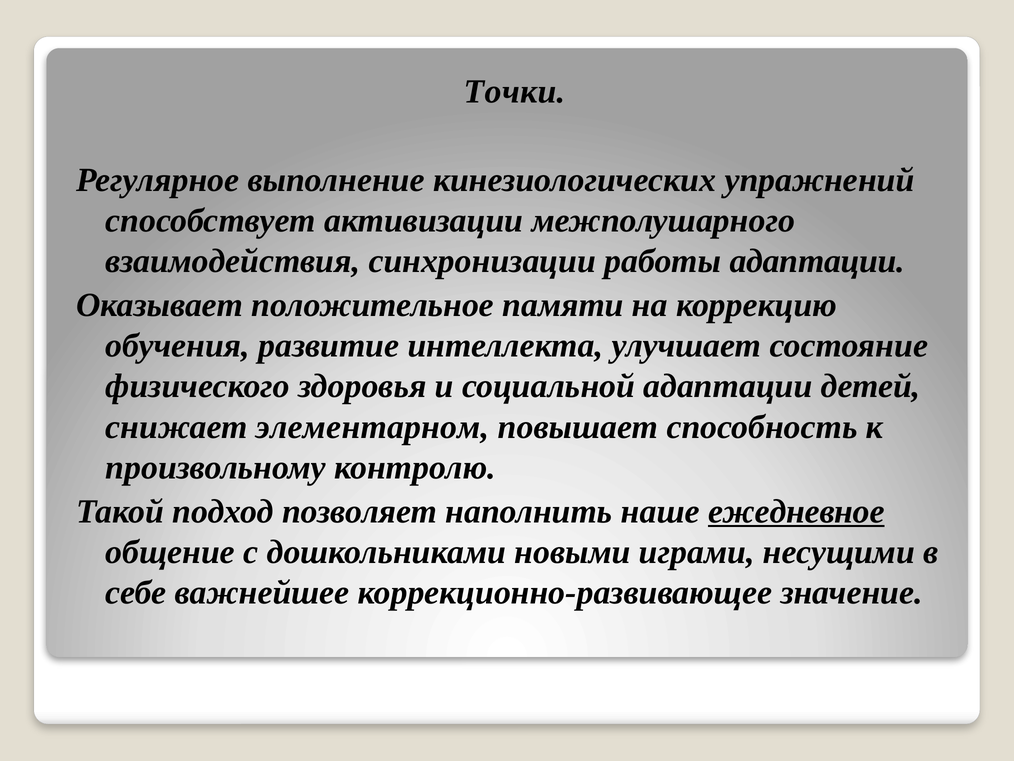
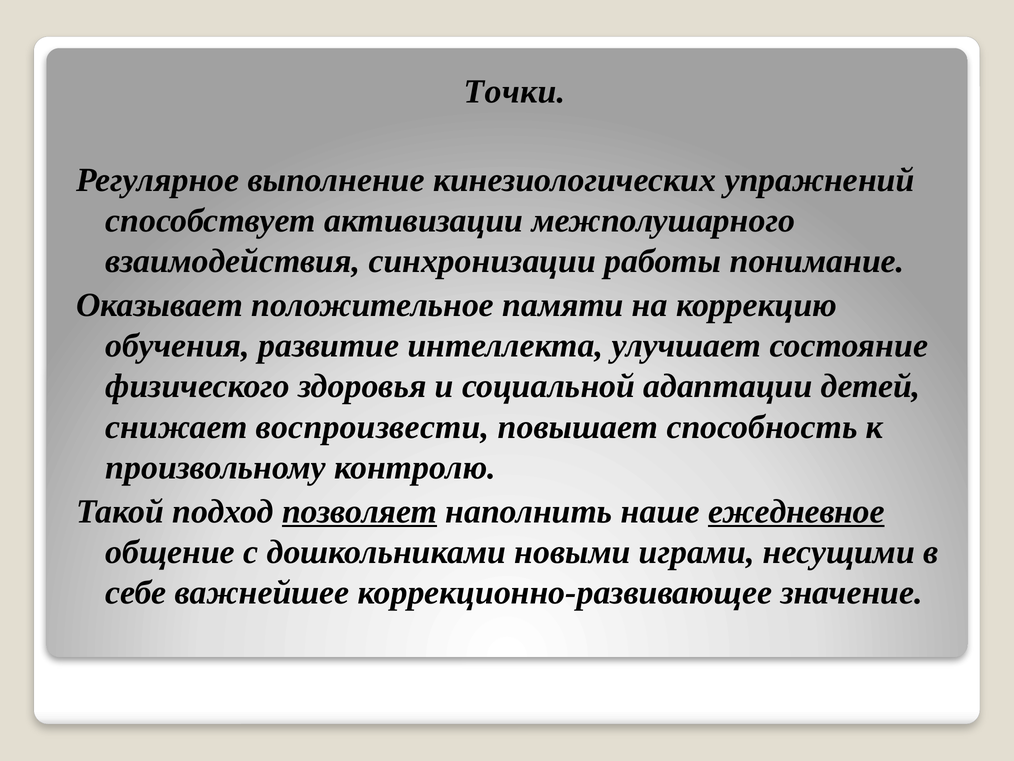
работы адаптации: адаптации -> понимание
элементарном: элементарном -> воспроизвести
позволяет underline: none -> present
